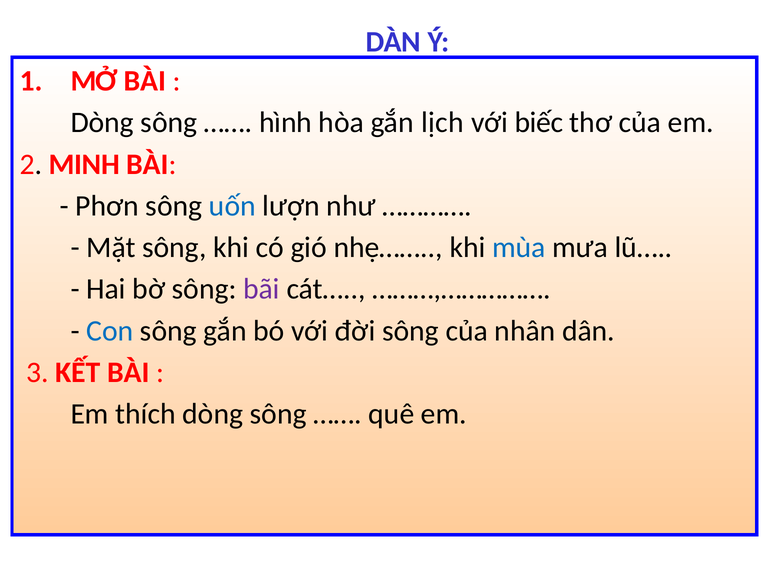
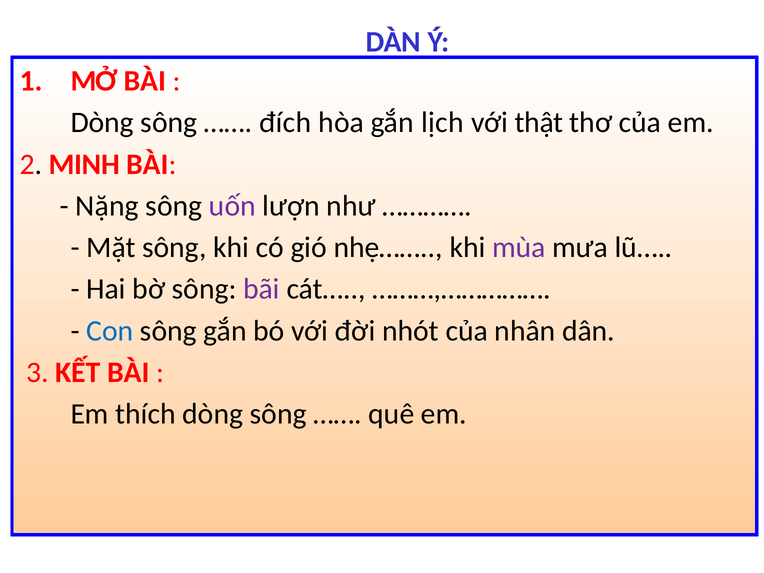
hình: hình -> đích
biếc: biếc -> thật
Phơn: Phơn -> Nặng
uốn colour: blue -> purple
mùa colour: blue -> purple
đời sông: sông -> nhót
